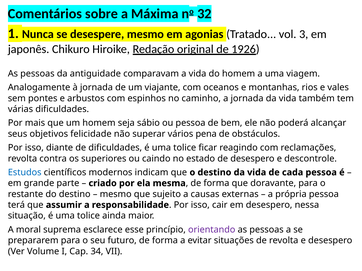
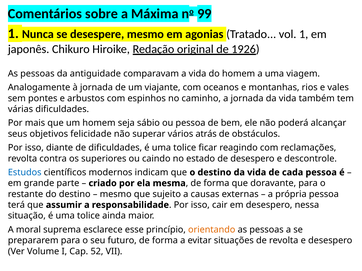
32: 32 -> 99
vol 3: 3 -> 1
pena: pena -> atrás
orientando colour: purple -> orange
34: 34 -> 52
